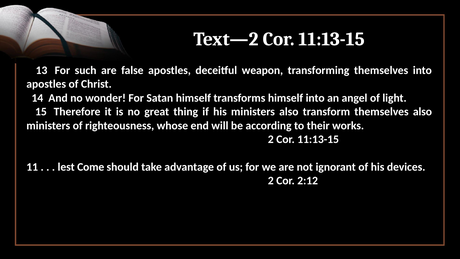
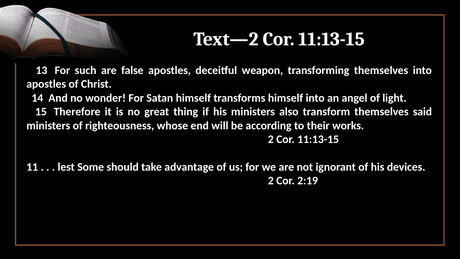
themselves also: also -> said
Come: Come -> Some
2:12: 2:12 -> 2:19
